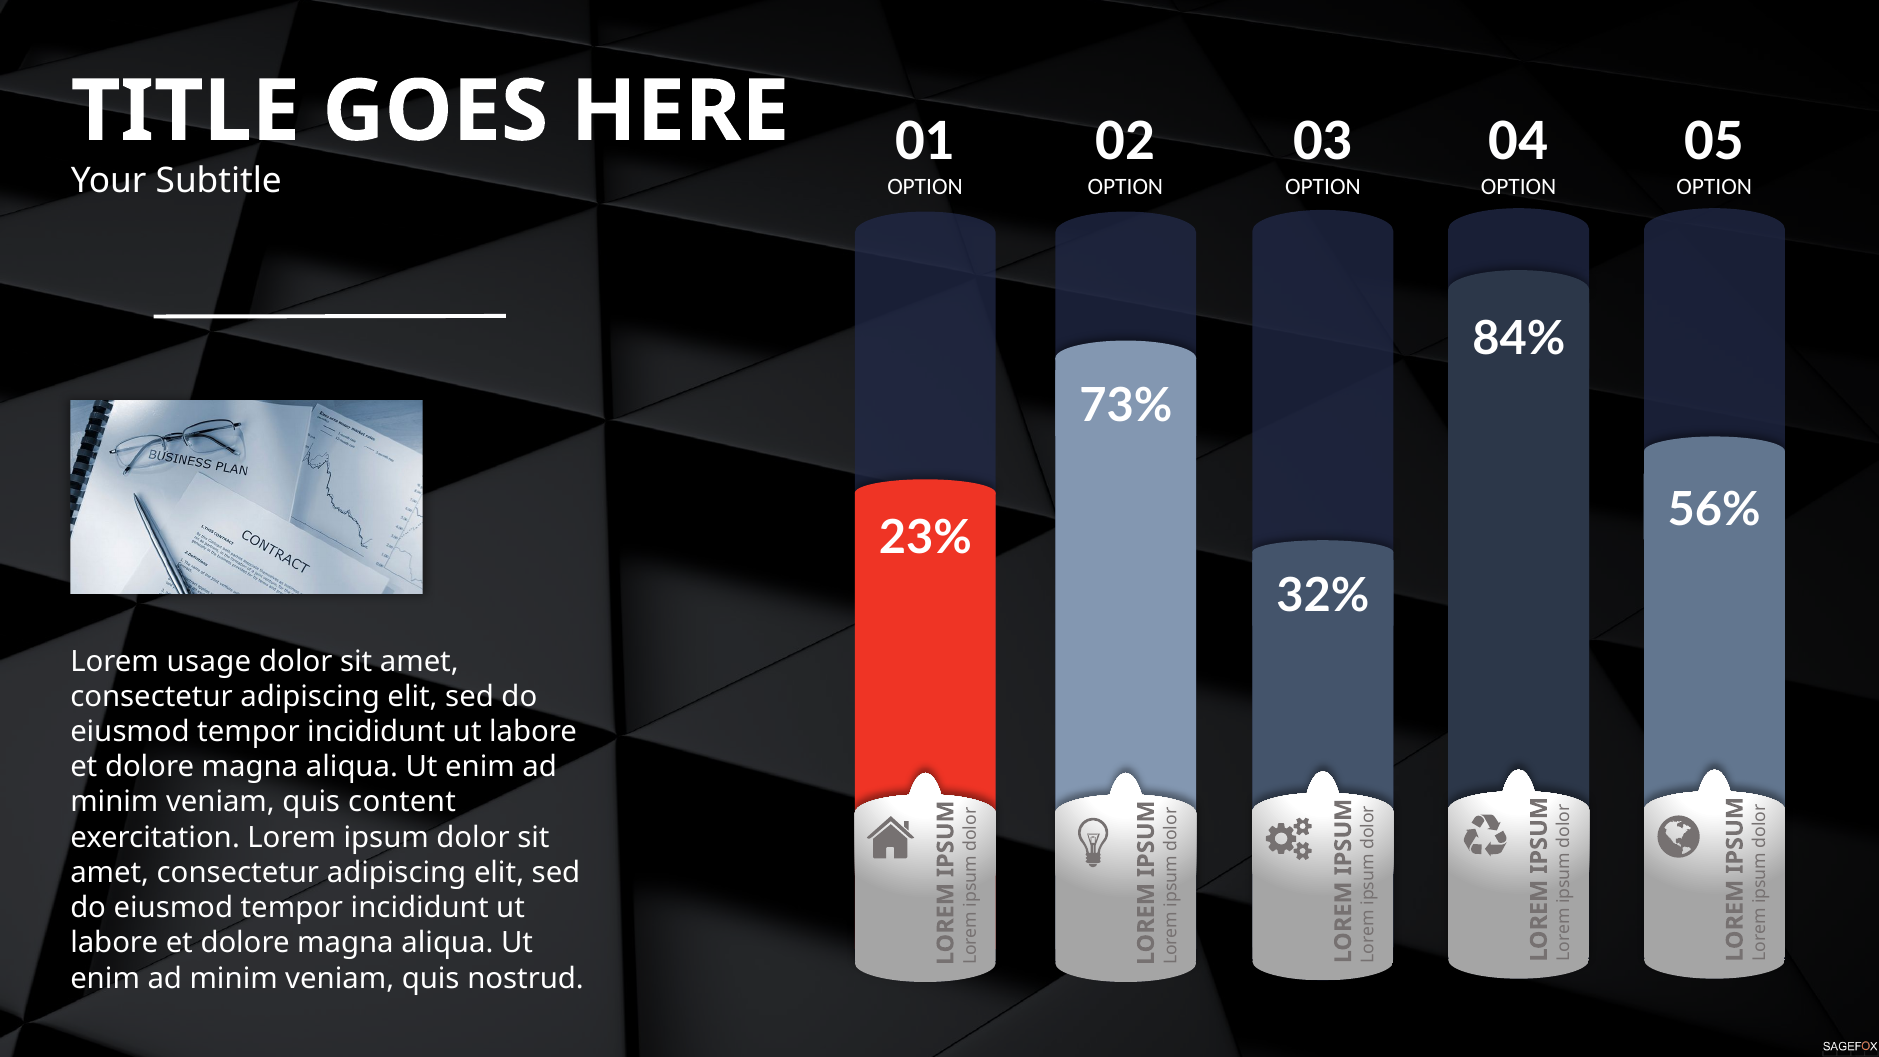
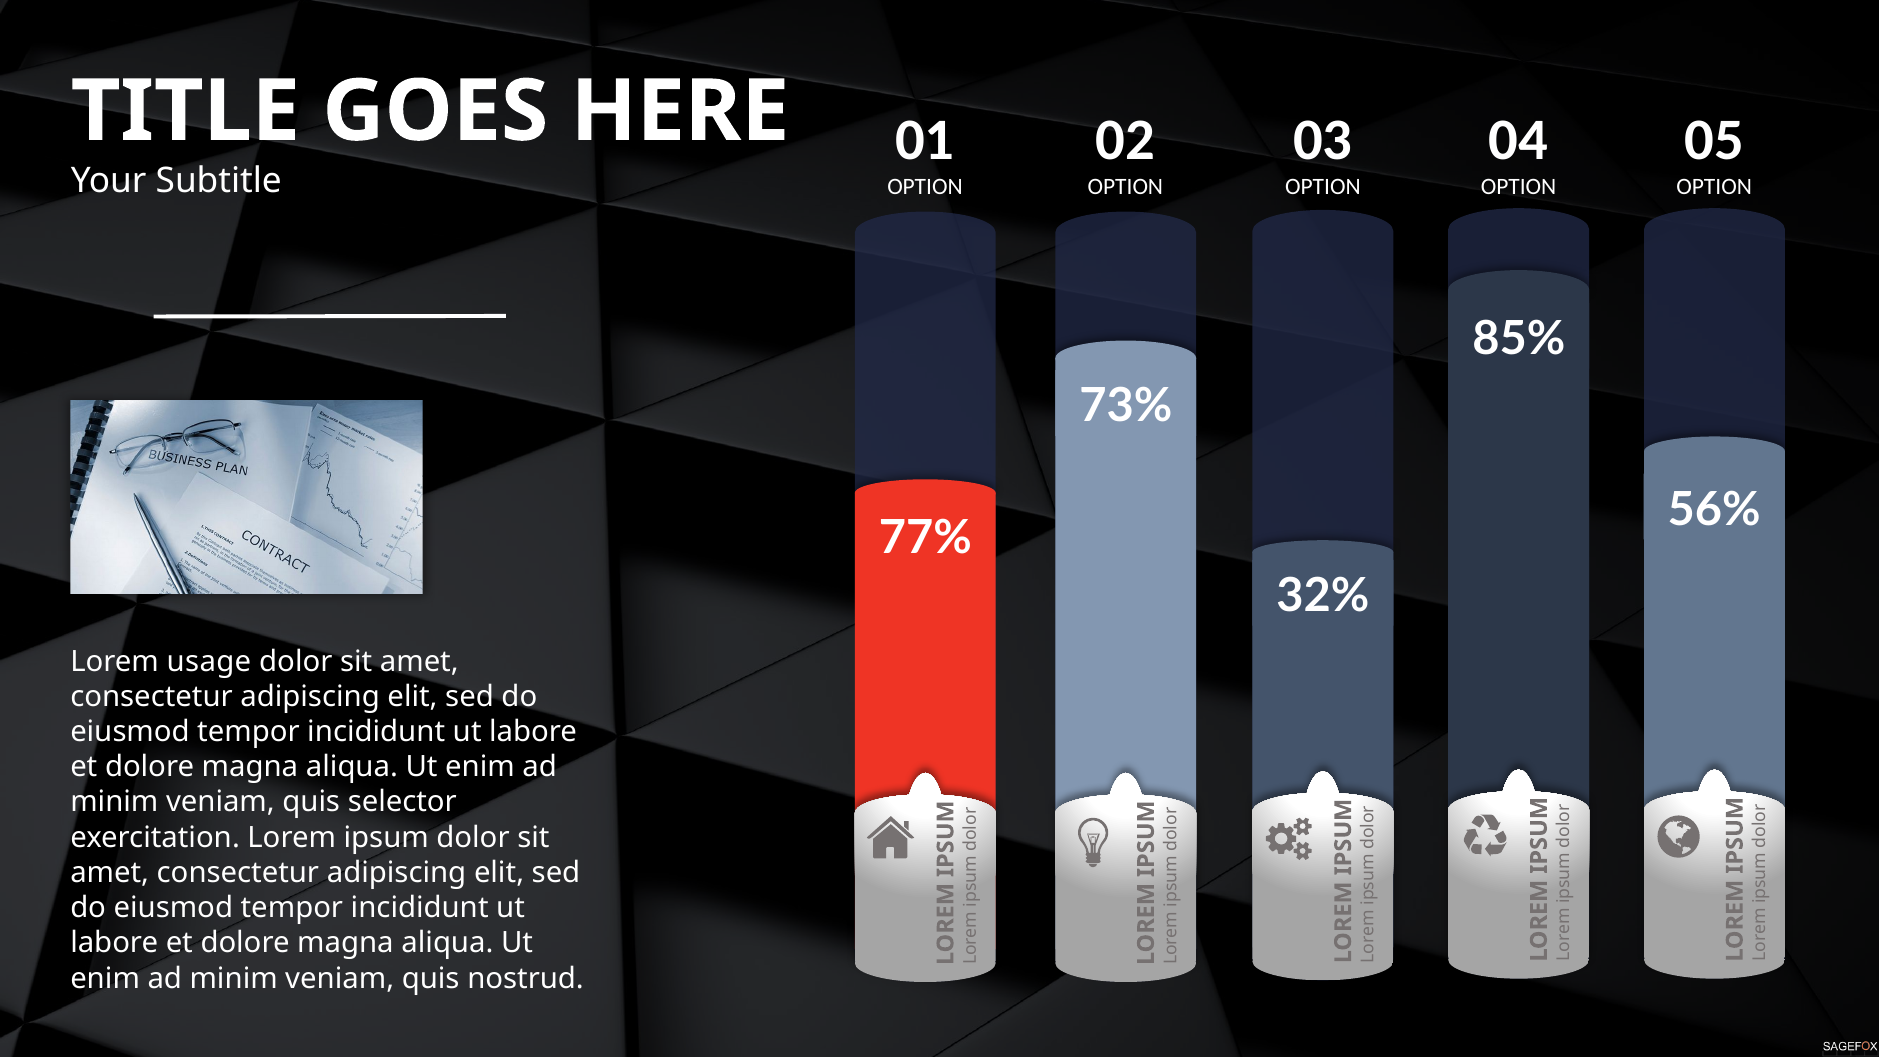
84%: 84% -> 85%
23%: 23% -> 77%
content: content -> selector
